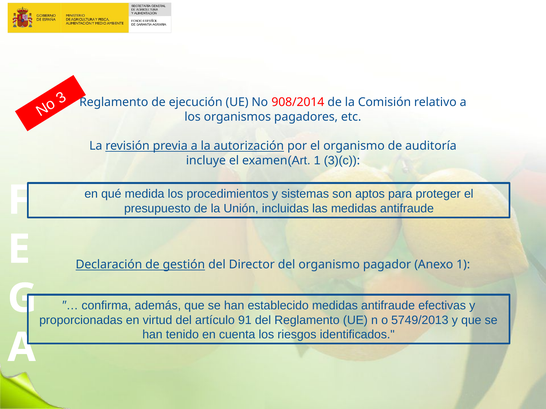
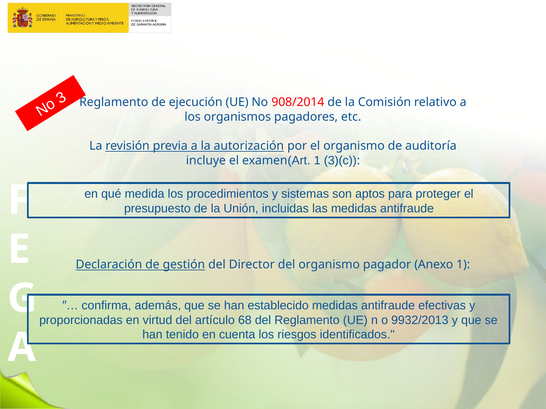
91: 91 -> 68
5749/2013: 5749/2013 -> 9932/2013
